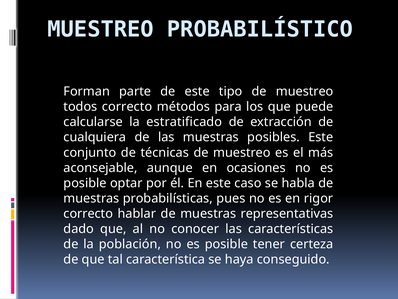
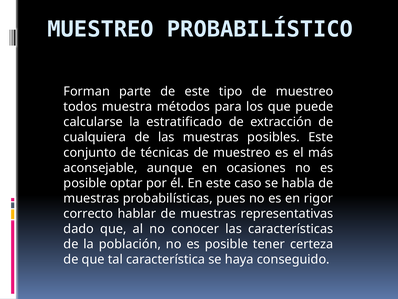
todos correcto: correcto -> muestra
